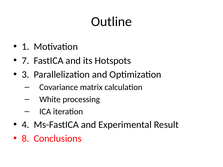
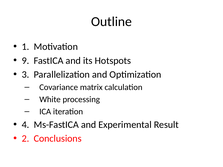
7: 7 -> 9
8: 8 -> 2
